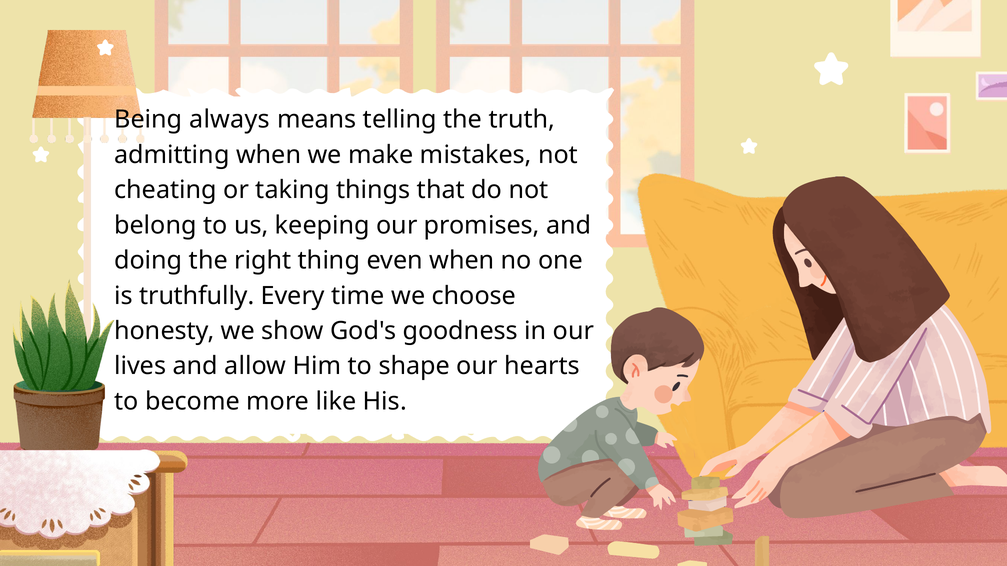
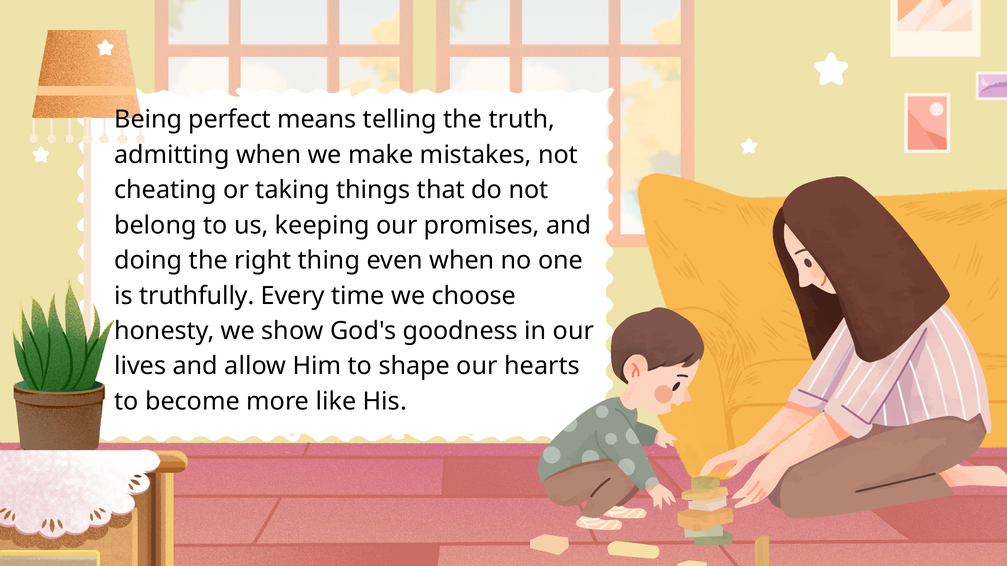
always: always -> perfect
